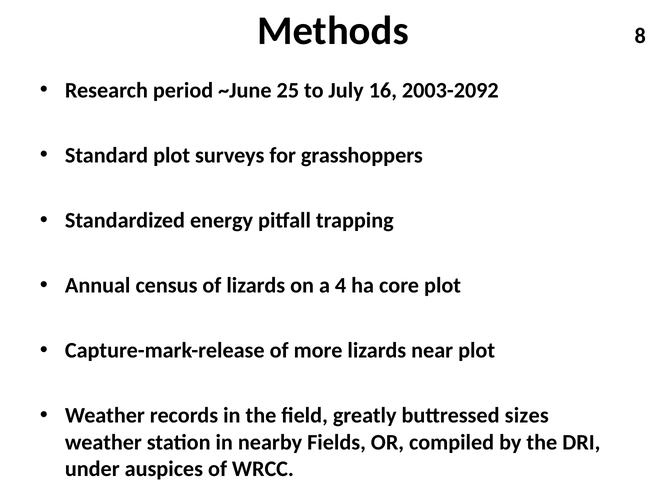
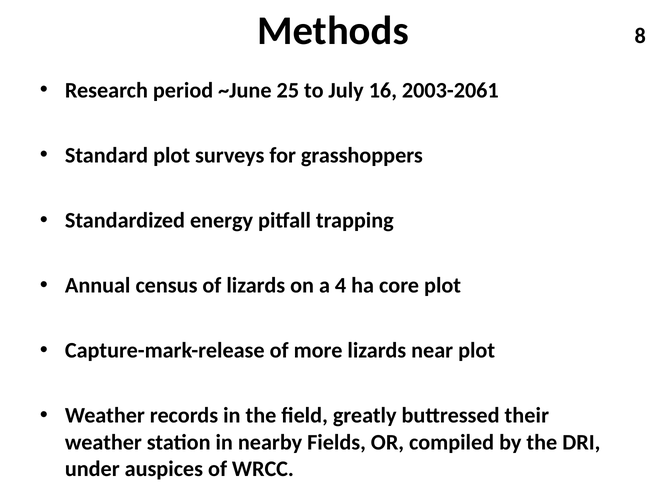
2003-2092: 2003-2092 -> 2003-2061
sizes: sizes -> their
